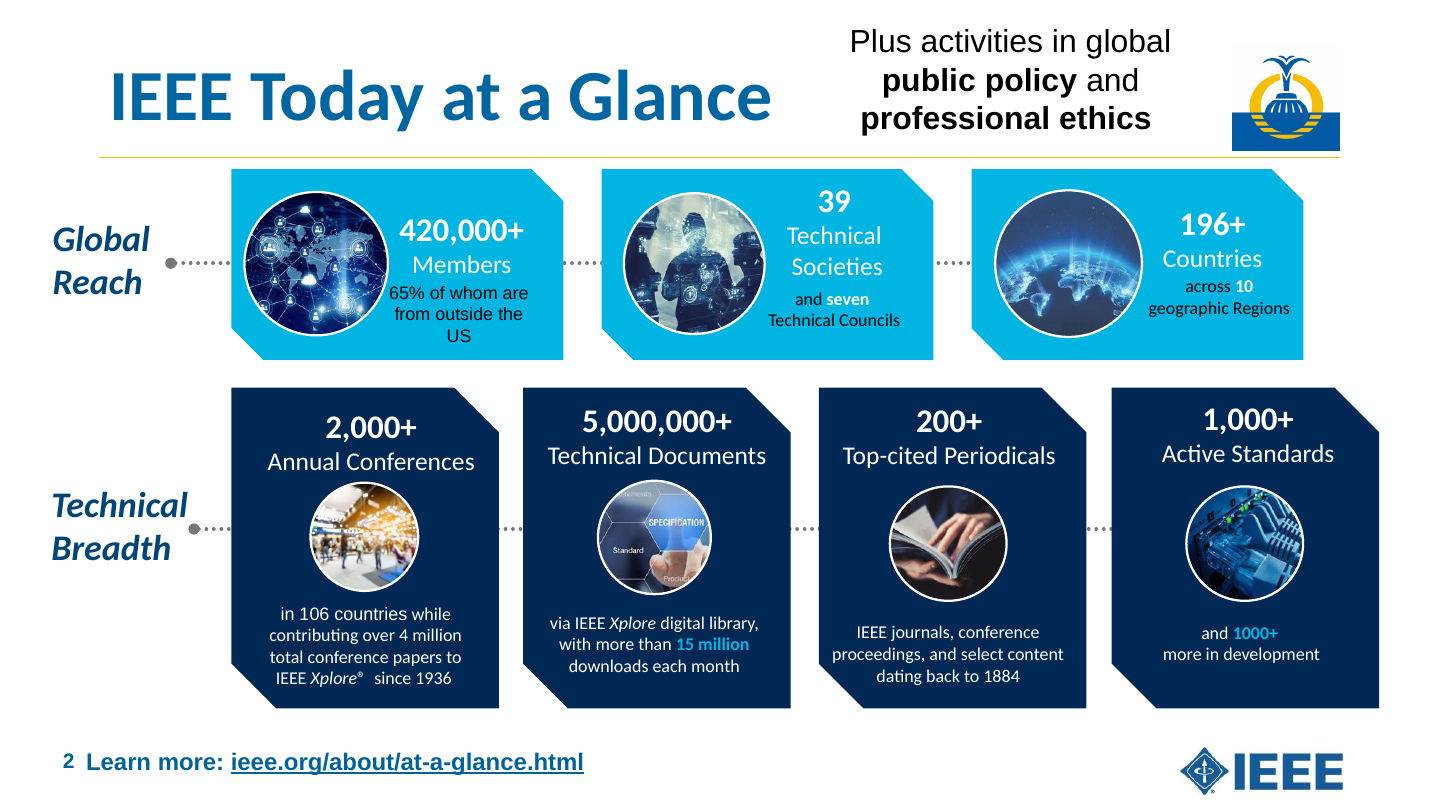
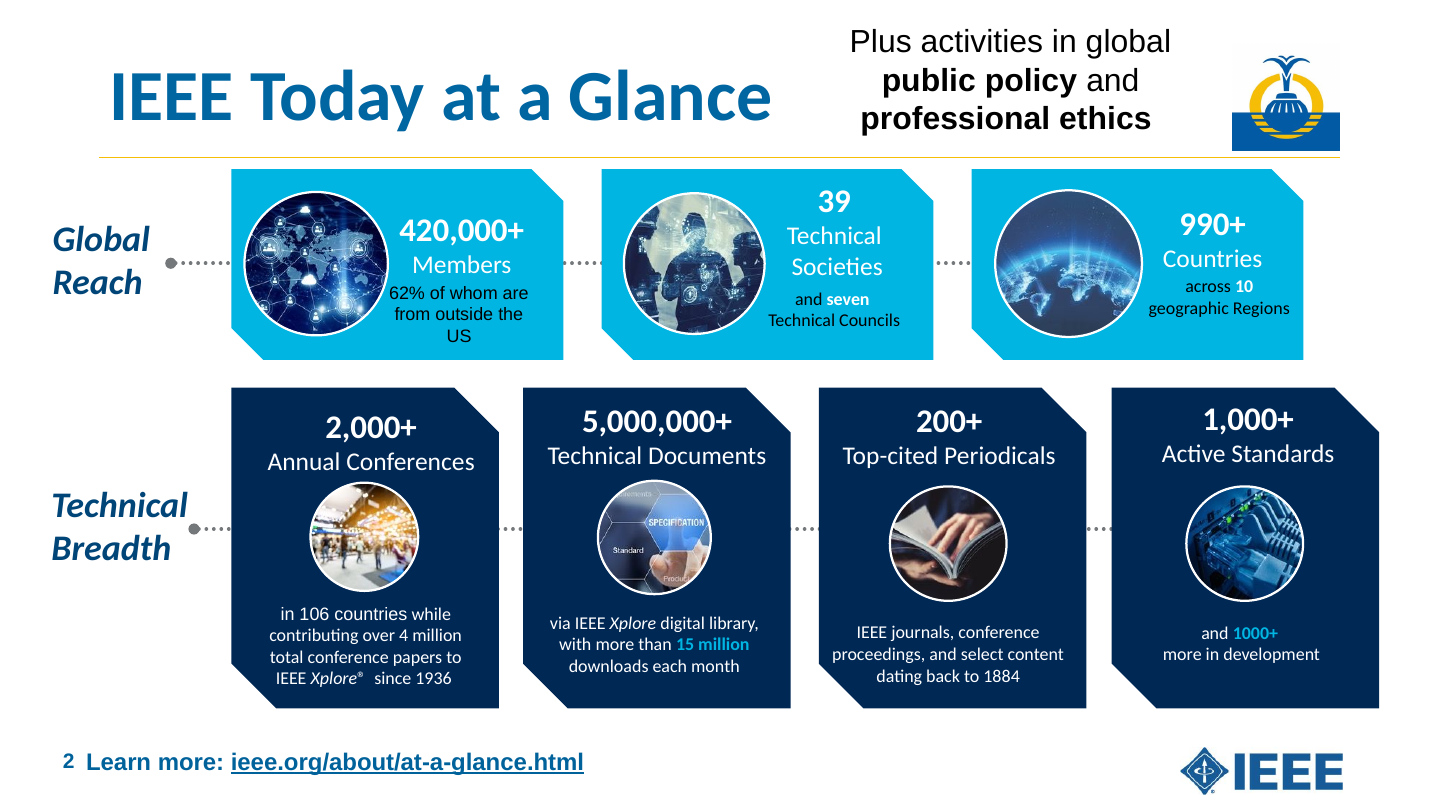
196+: 196+ -> 990+
65%: 65% -> 62%
